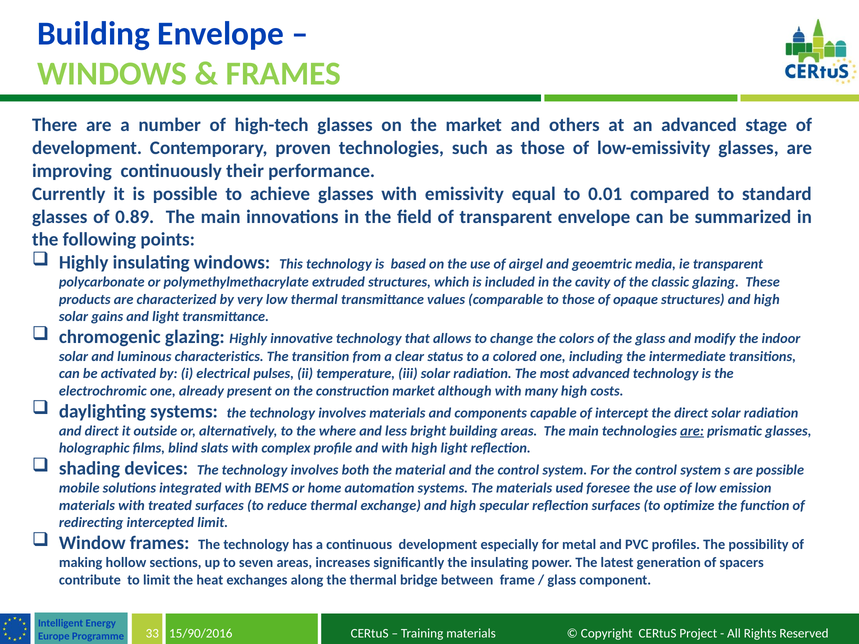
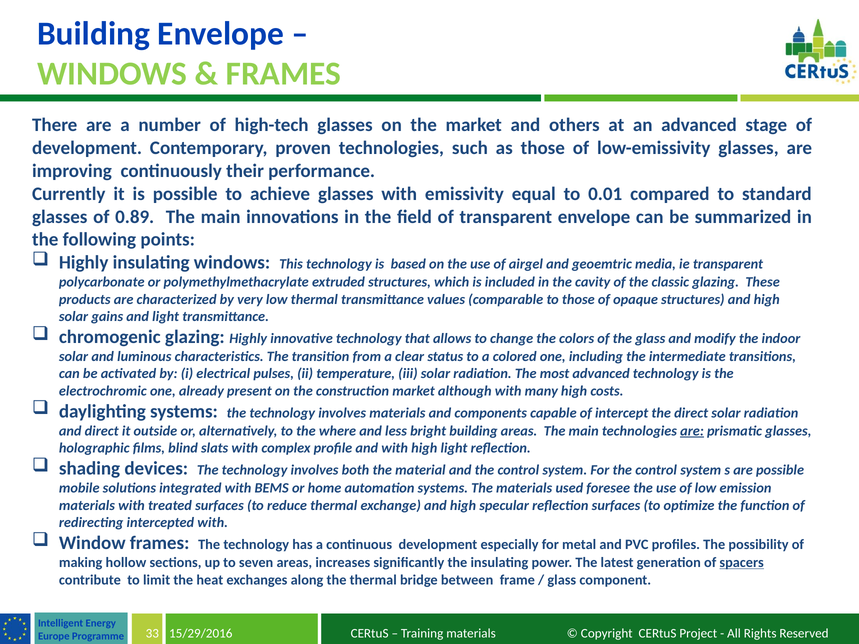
intercepted limit: limit -> with
spacers underline: none -> present
15/90/2016: 15/90/2016 -> 15/29/2016
